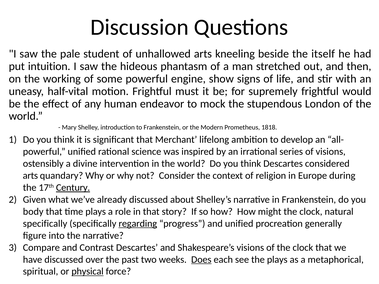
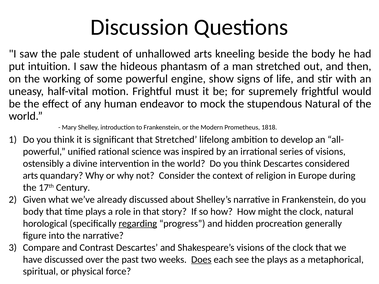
the itself: itself -> body
stupendous London: London -> Natural
that Merchant: Merchant -> Stretched
Century underline: present -> none
specifically at (45, 224): specifically -> horological
and unified: unified -> hidden
physical underline: present -> none
